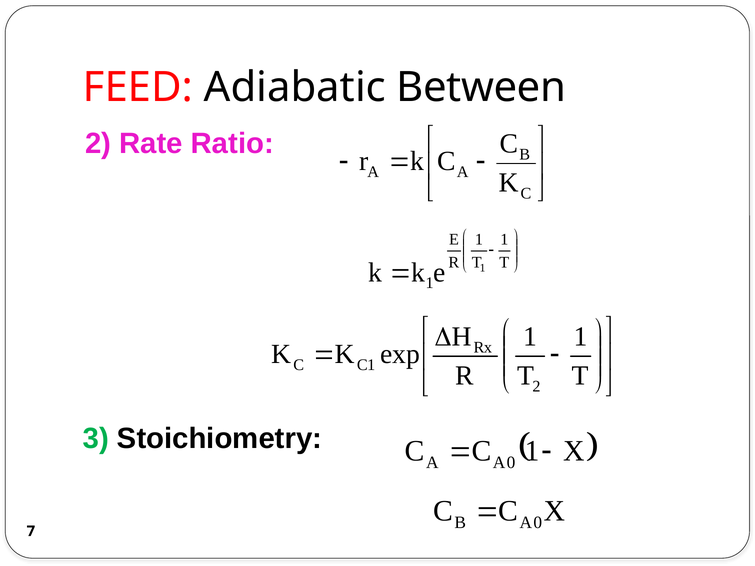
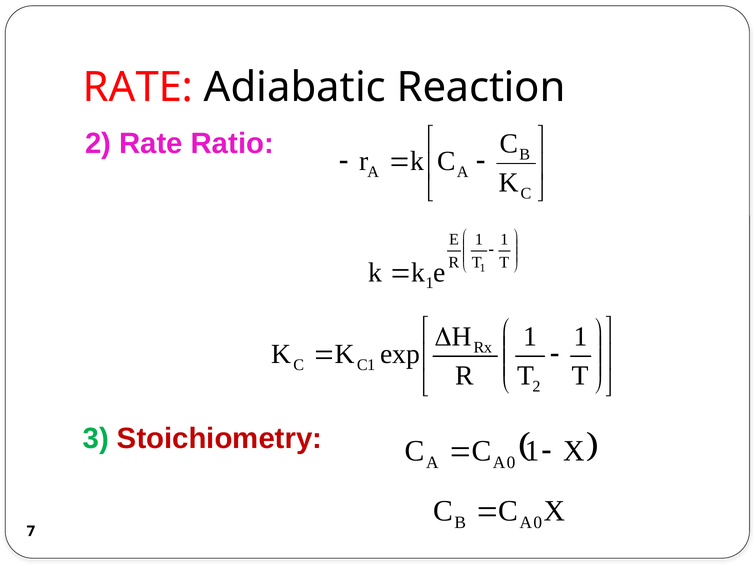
FEED at (138, 87): FEED -> RATE
Between: Between -> Reaction
Stoichiometry colour: black -> red
